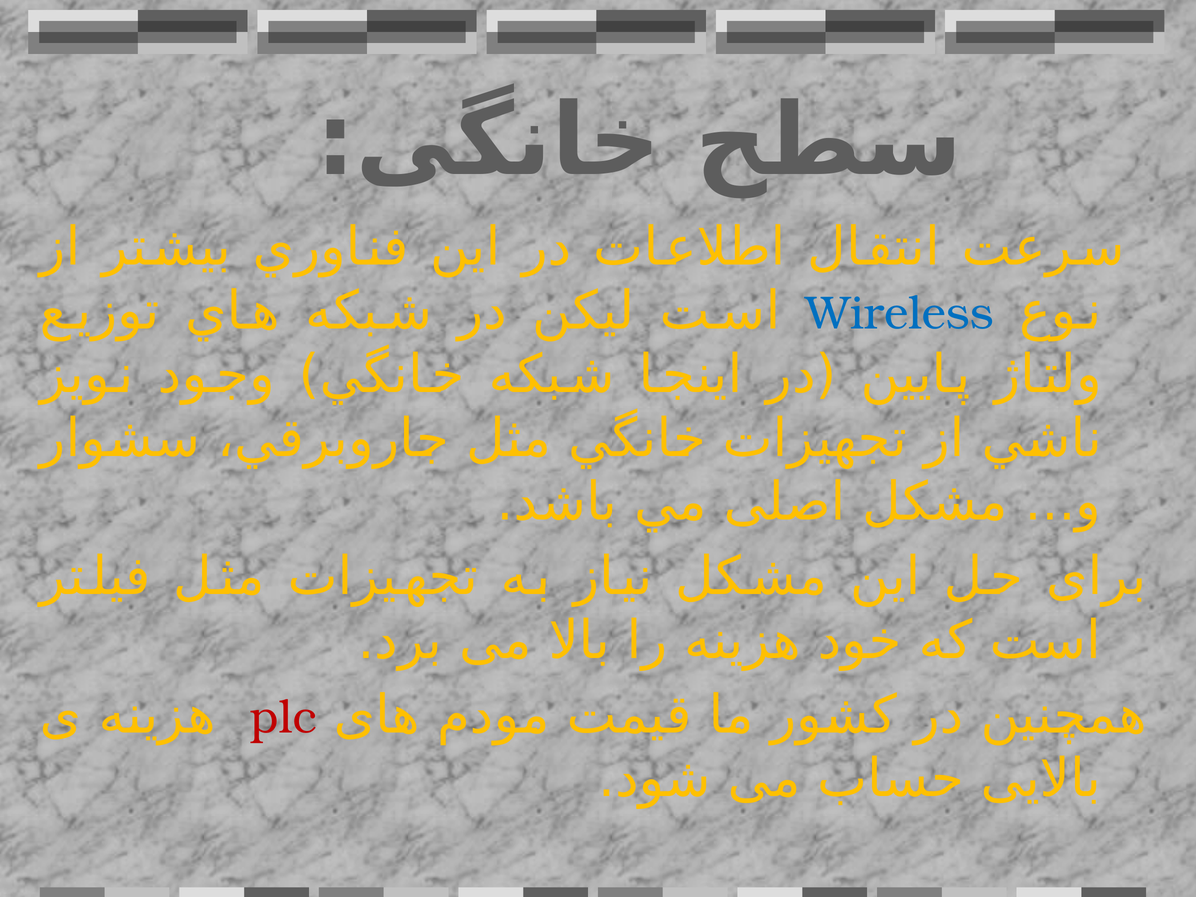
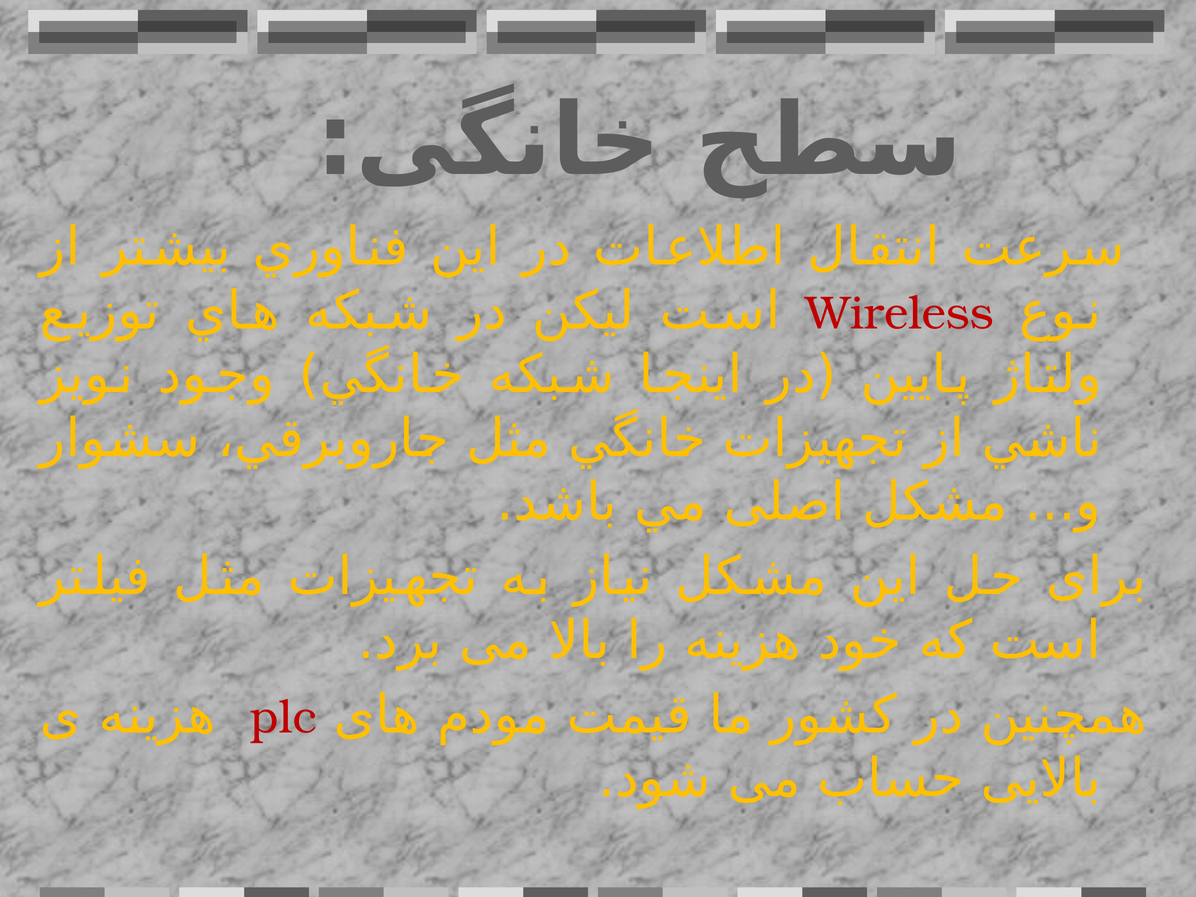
Wireless colour: blue -> red
